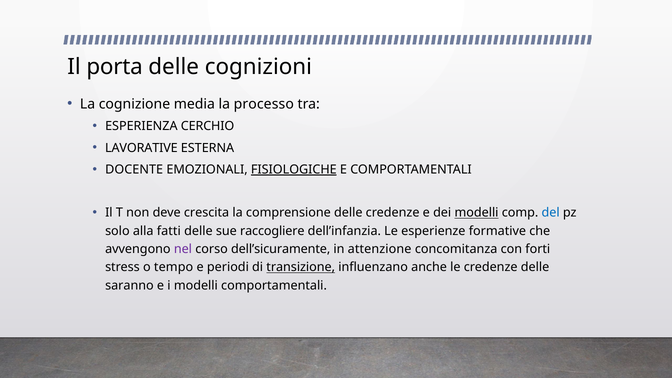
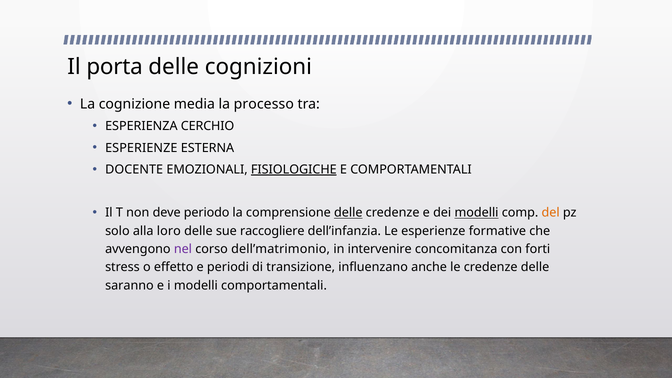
LAVORATIVE at (141, 148): LAVORATIVE -> ESPERIENZE
crescita: crescita -> periodo
delle at (348, 213) underline: none -> present
del colour: blue -> orange
fatti: fatti -> loro
dell’sicuramente: dell’sicuramente -> dell’matrimonio
attenzione: attenzione -> intervenire
tempo: tempo -> effetto
transizione underline: present -> none
